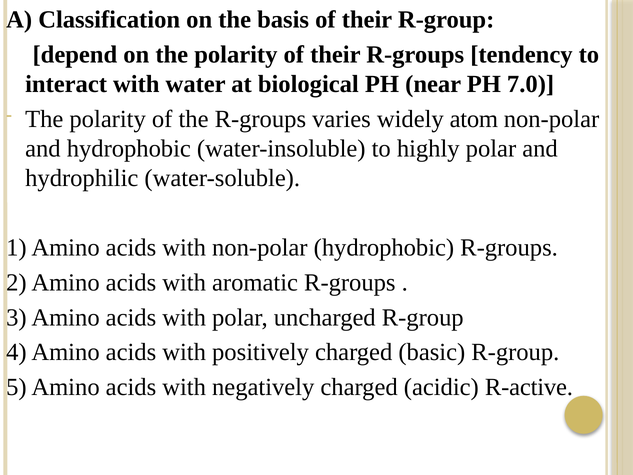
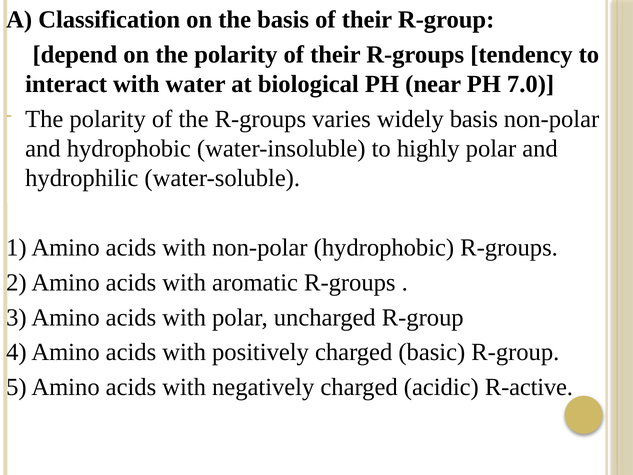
widely atom: atom -> basis
